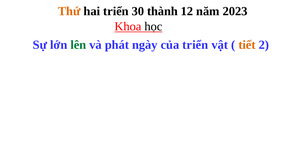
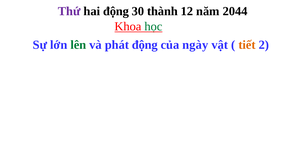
Thứ colour: orange -> purple
hai triển: triển -> động
2023: 2023 -> 2044
học colour: black -> green
phát ngày: ngày -> động
của triển: triển -> ngày
